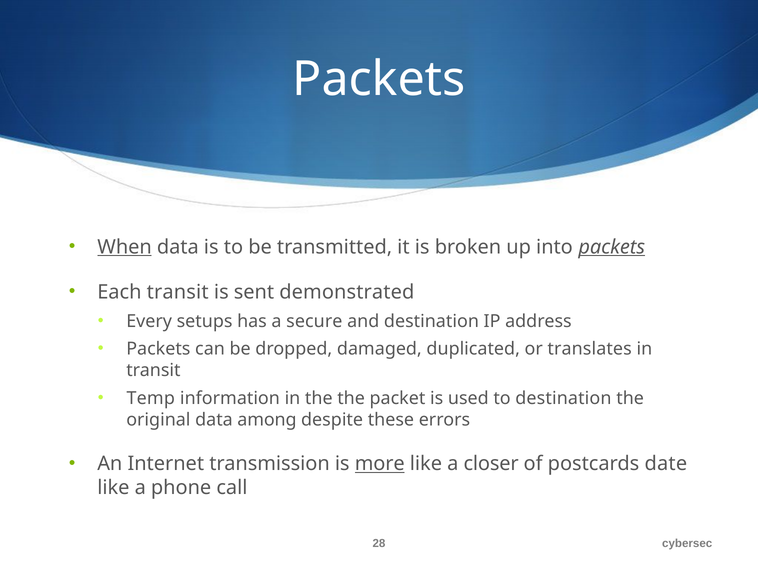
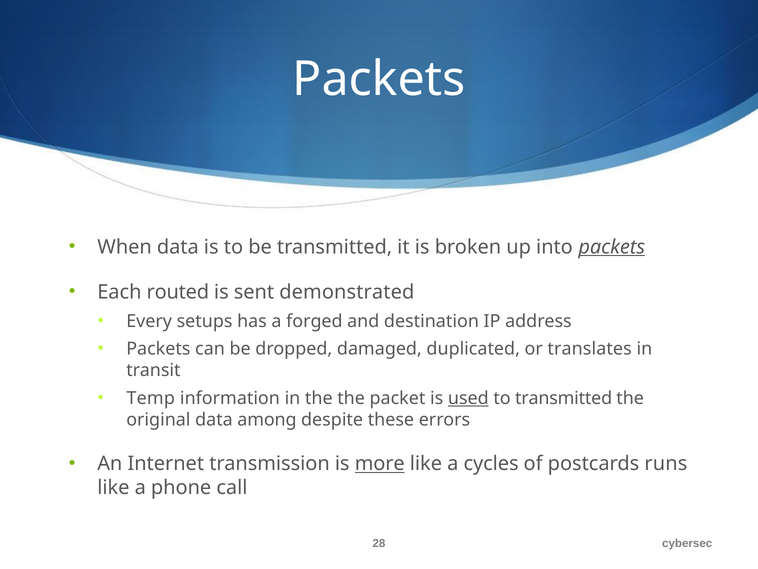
When underline: present -> none
Each transit: transit -> routed
secure: secure -> forged
used underline: none -> present
to destination: destination -> transmitted
closer: closer -> cycles
date: date -> runs
